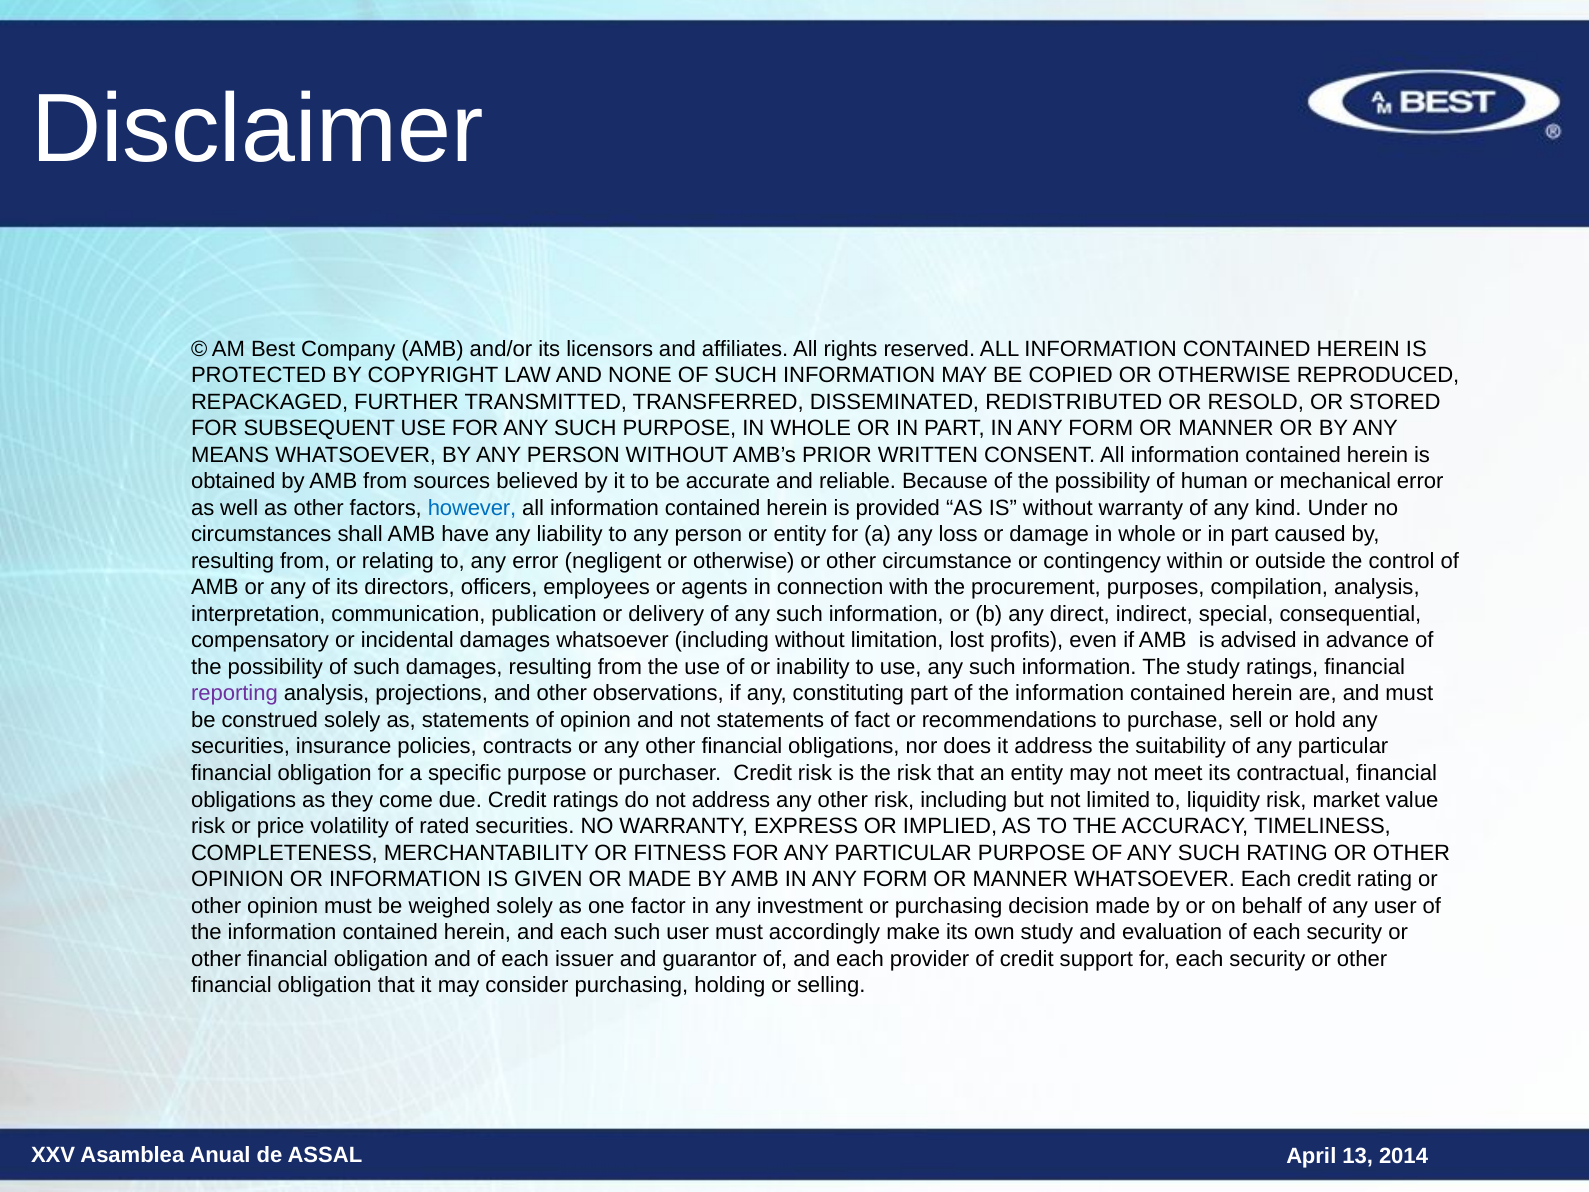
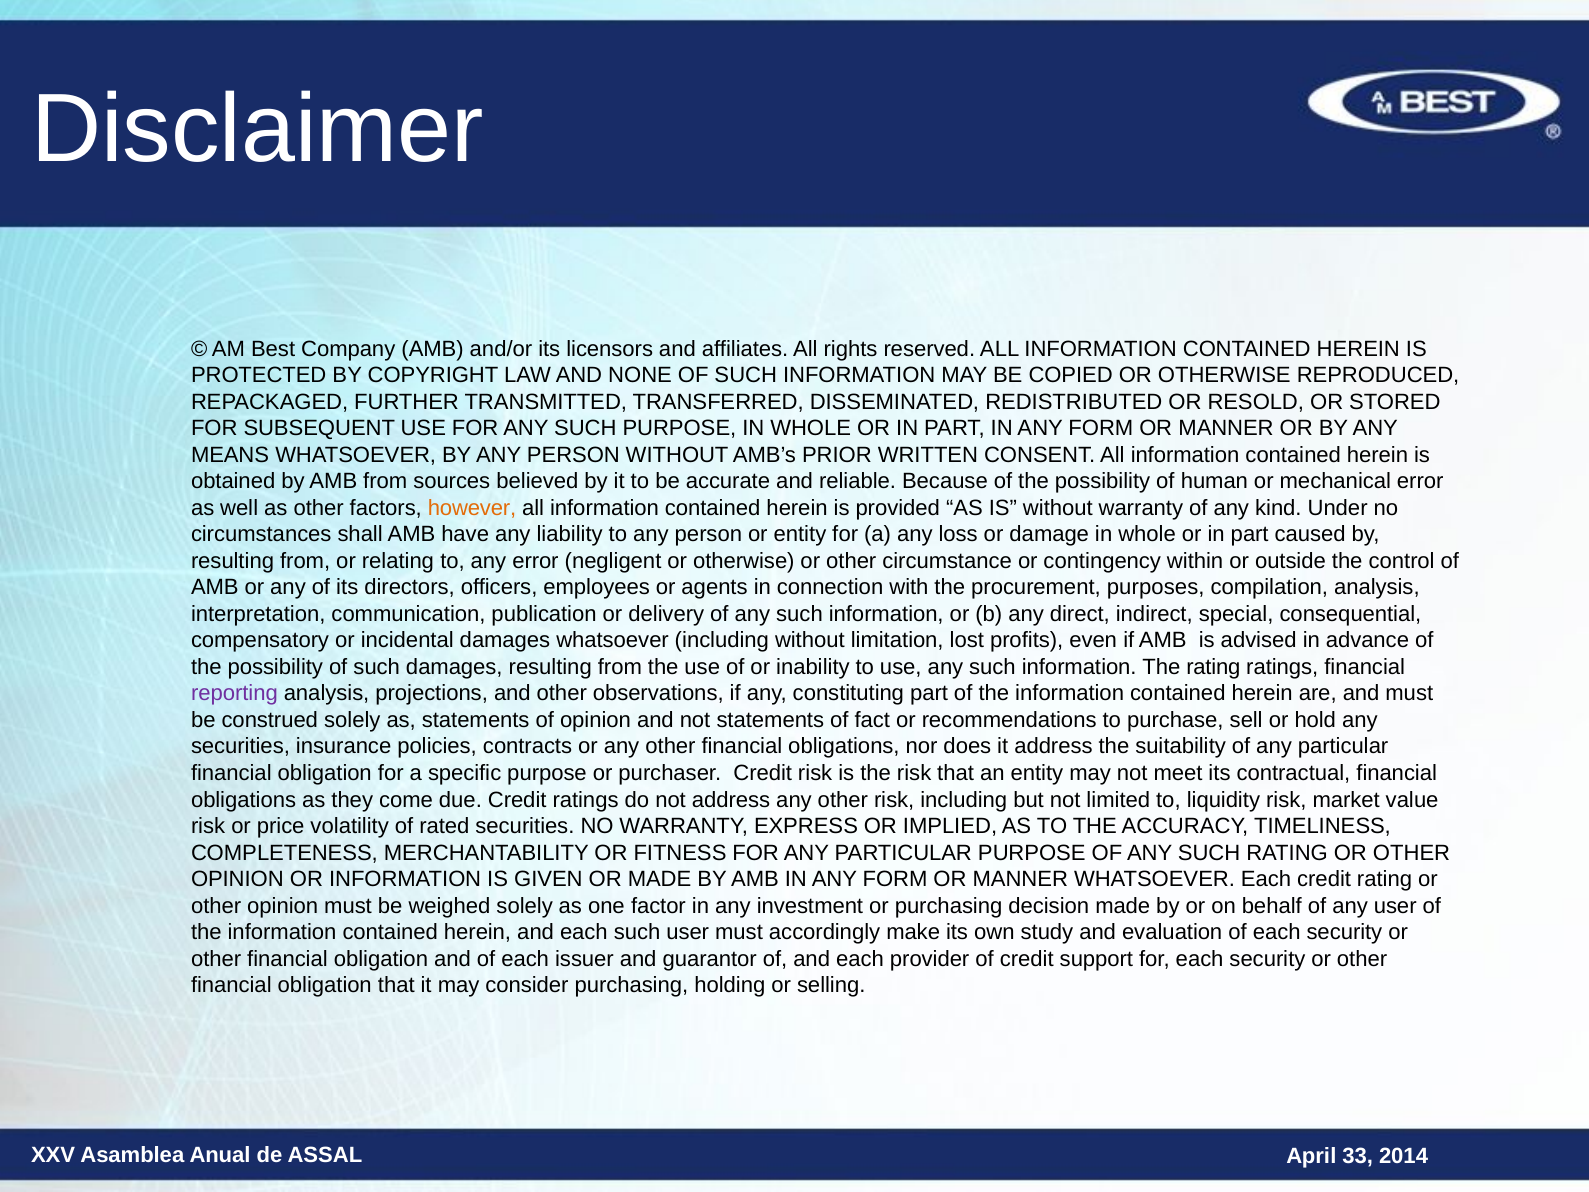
however colour: blue -> orange
The study: study -> rating
13: 13 -> 33
